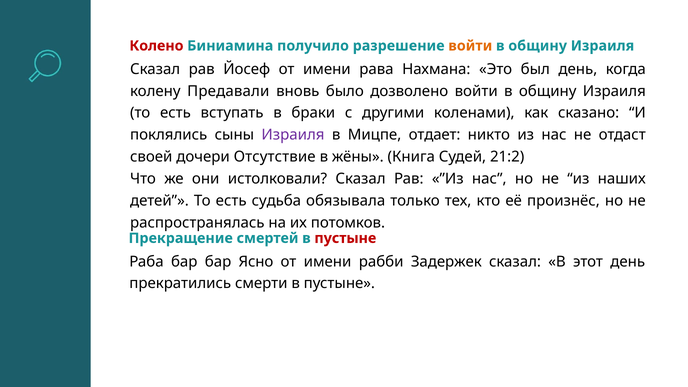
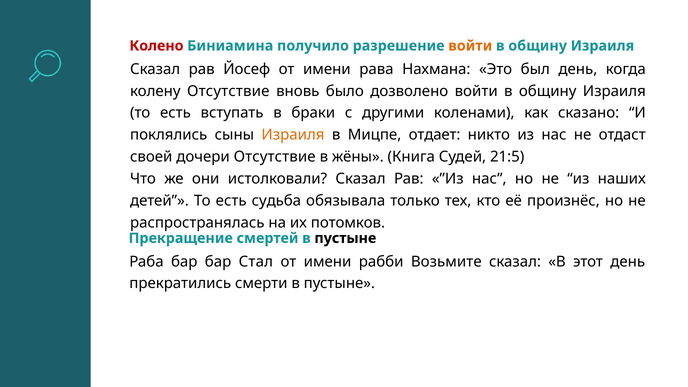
колену Предавали: Предавали -> Отсутствие
Израиля at (293, 135) colour: purple -> orange
21:2: 21:2 -> 21:5
пустыне at (345, 238) colour: red -> black
Ясно: Ясно -> Стал
Задержек: Задержек -> Возьмите
